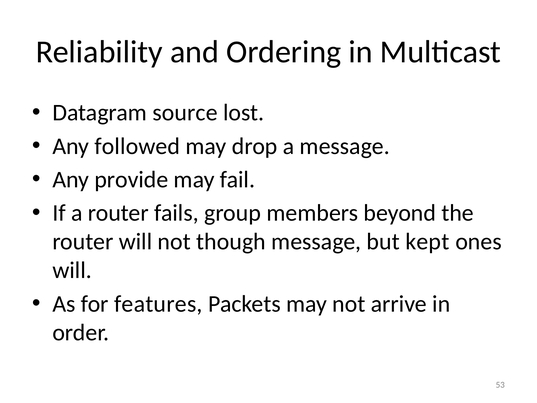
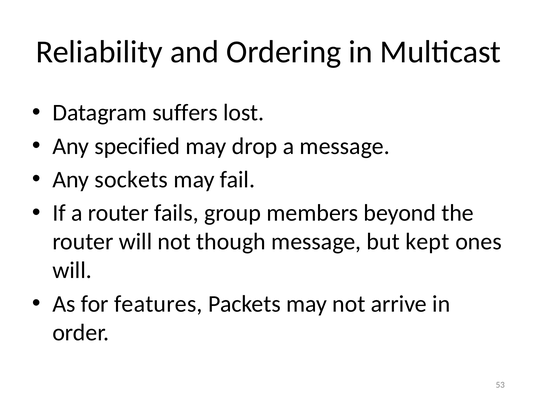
source: source -> suffers
followed: followed -> specified
provide: provide -> sockets
